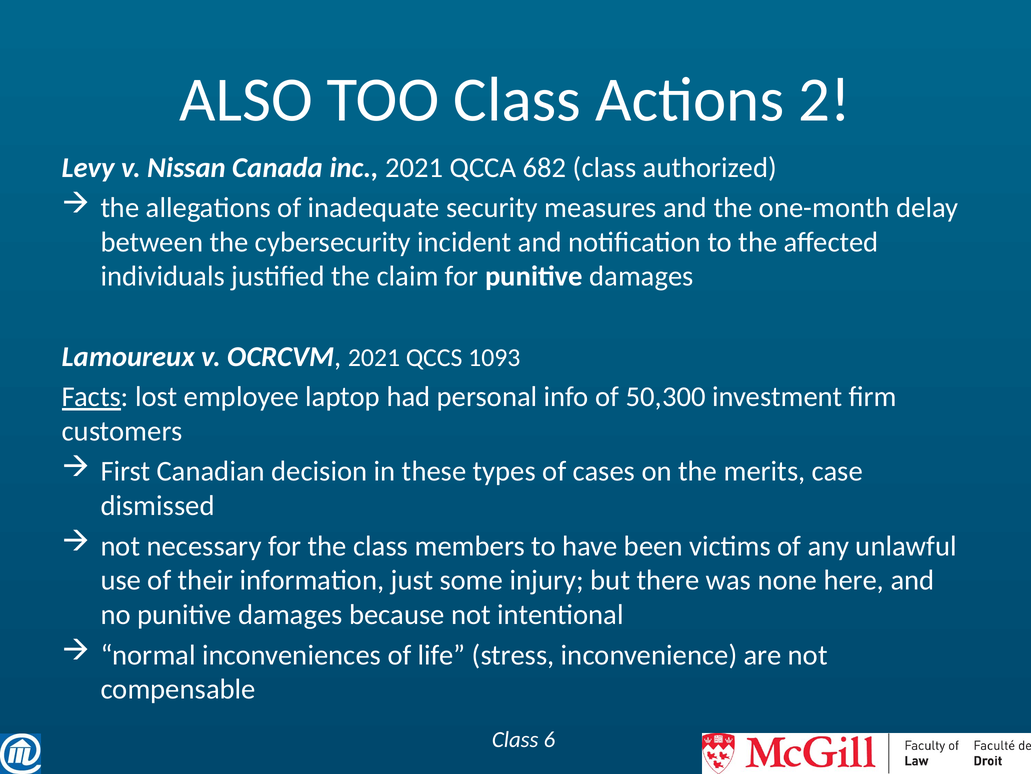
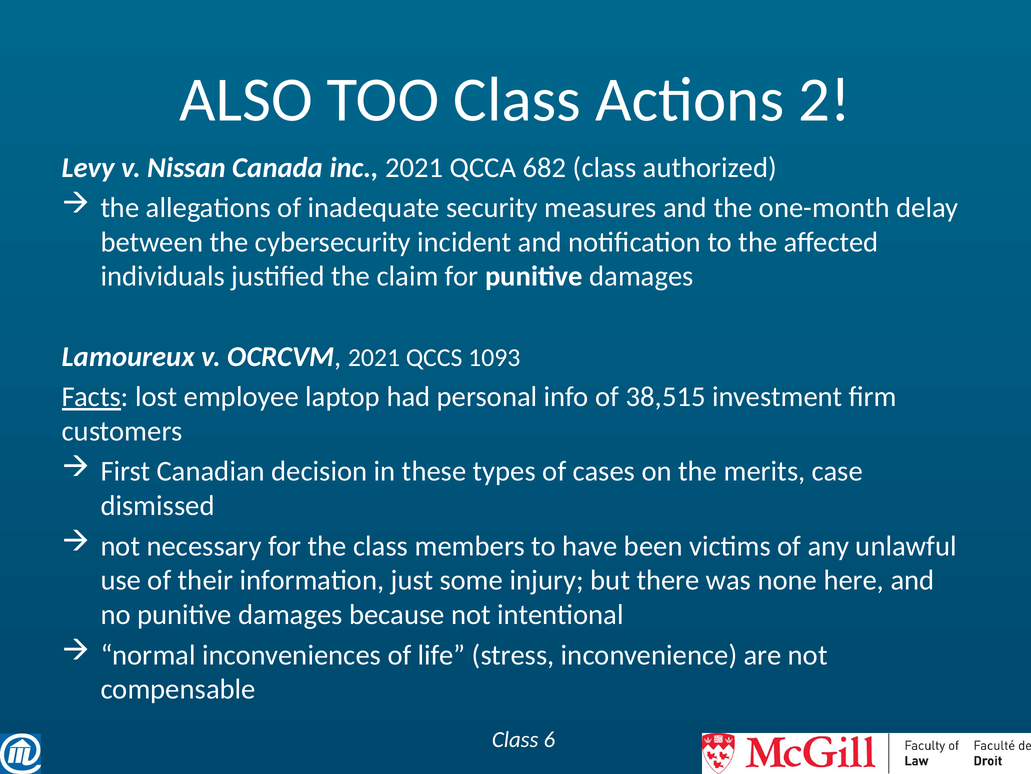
50,300: 50,300 -> 38,515
